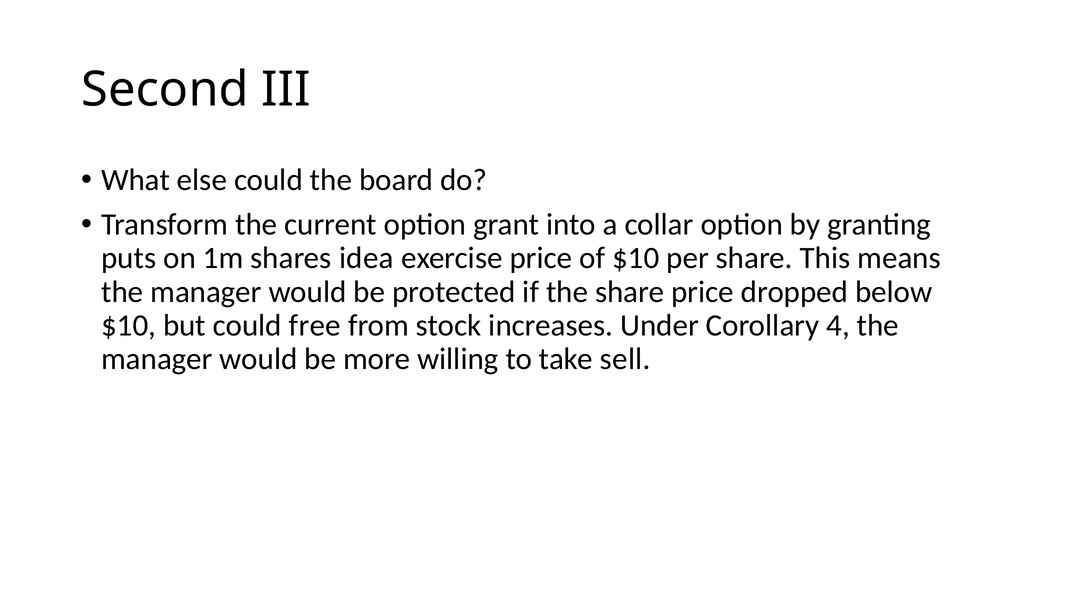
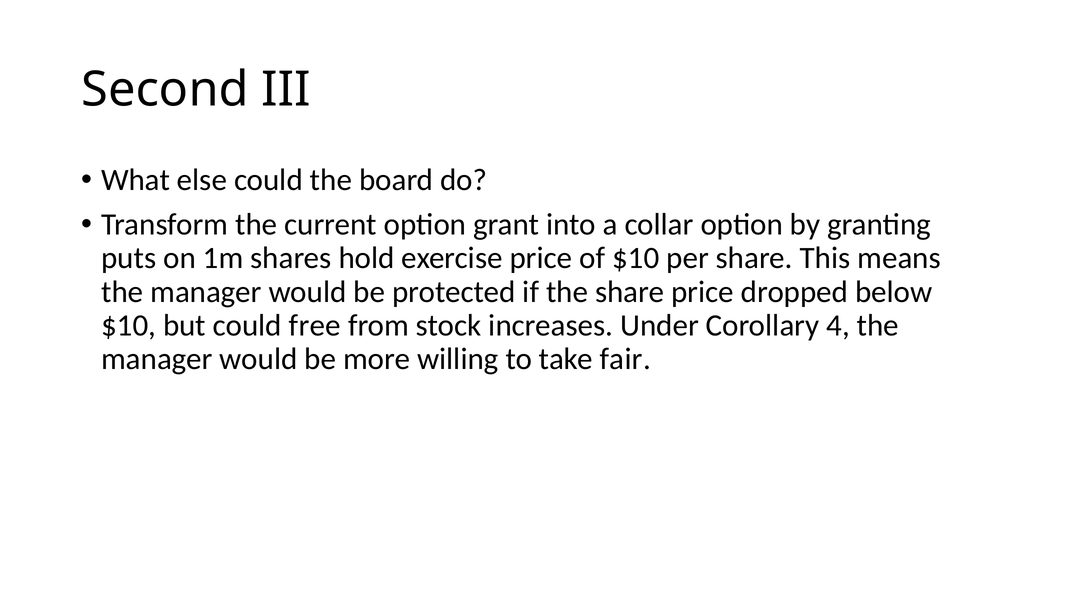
idea: idea -> hold
sell: sell -> fair
